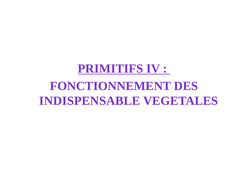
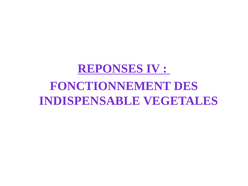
PRIMITIFS: PRIMITIFS -> REPONSES
